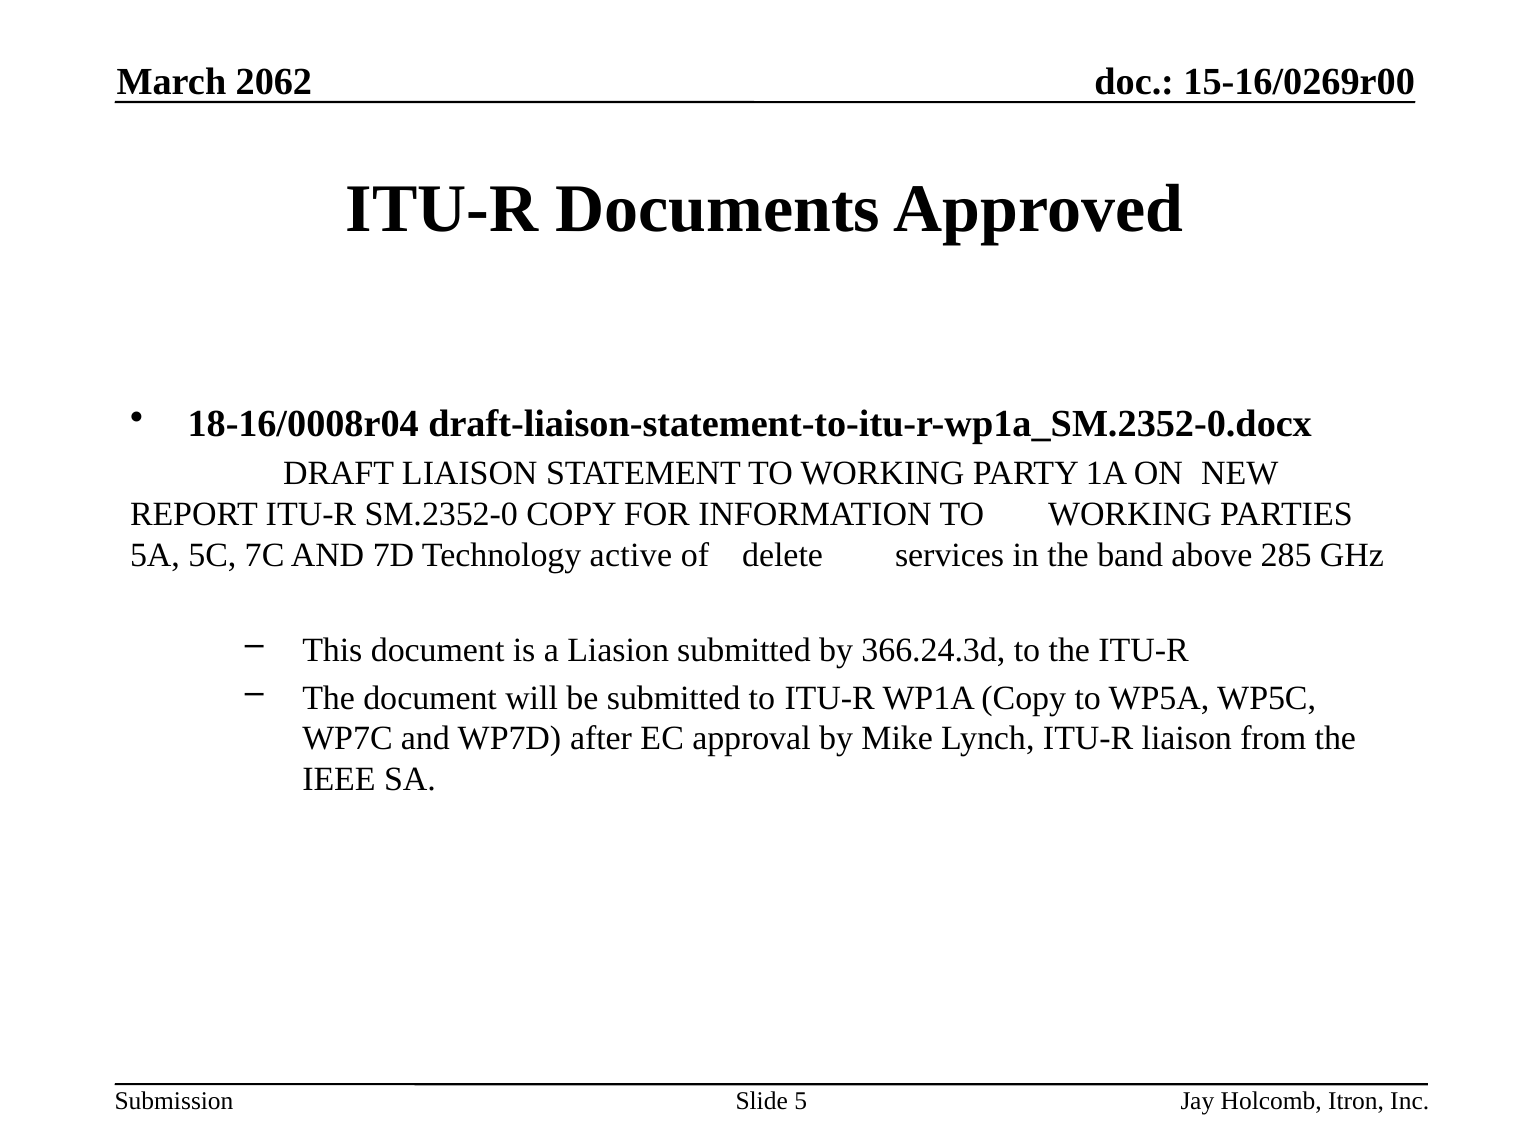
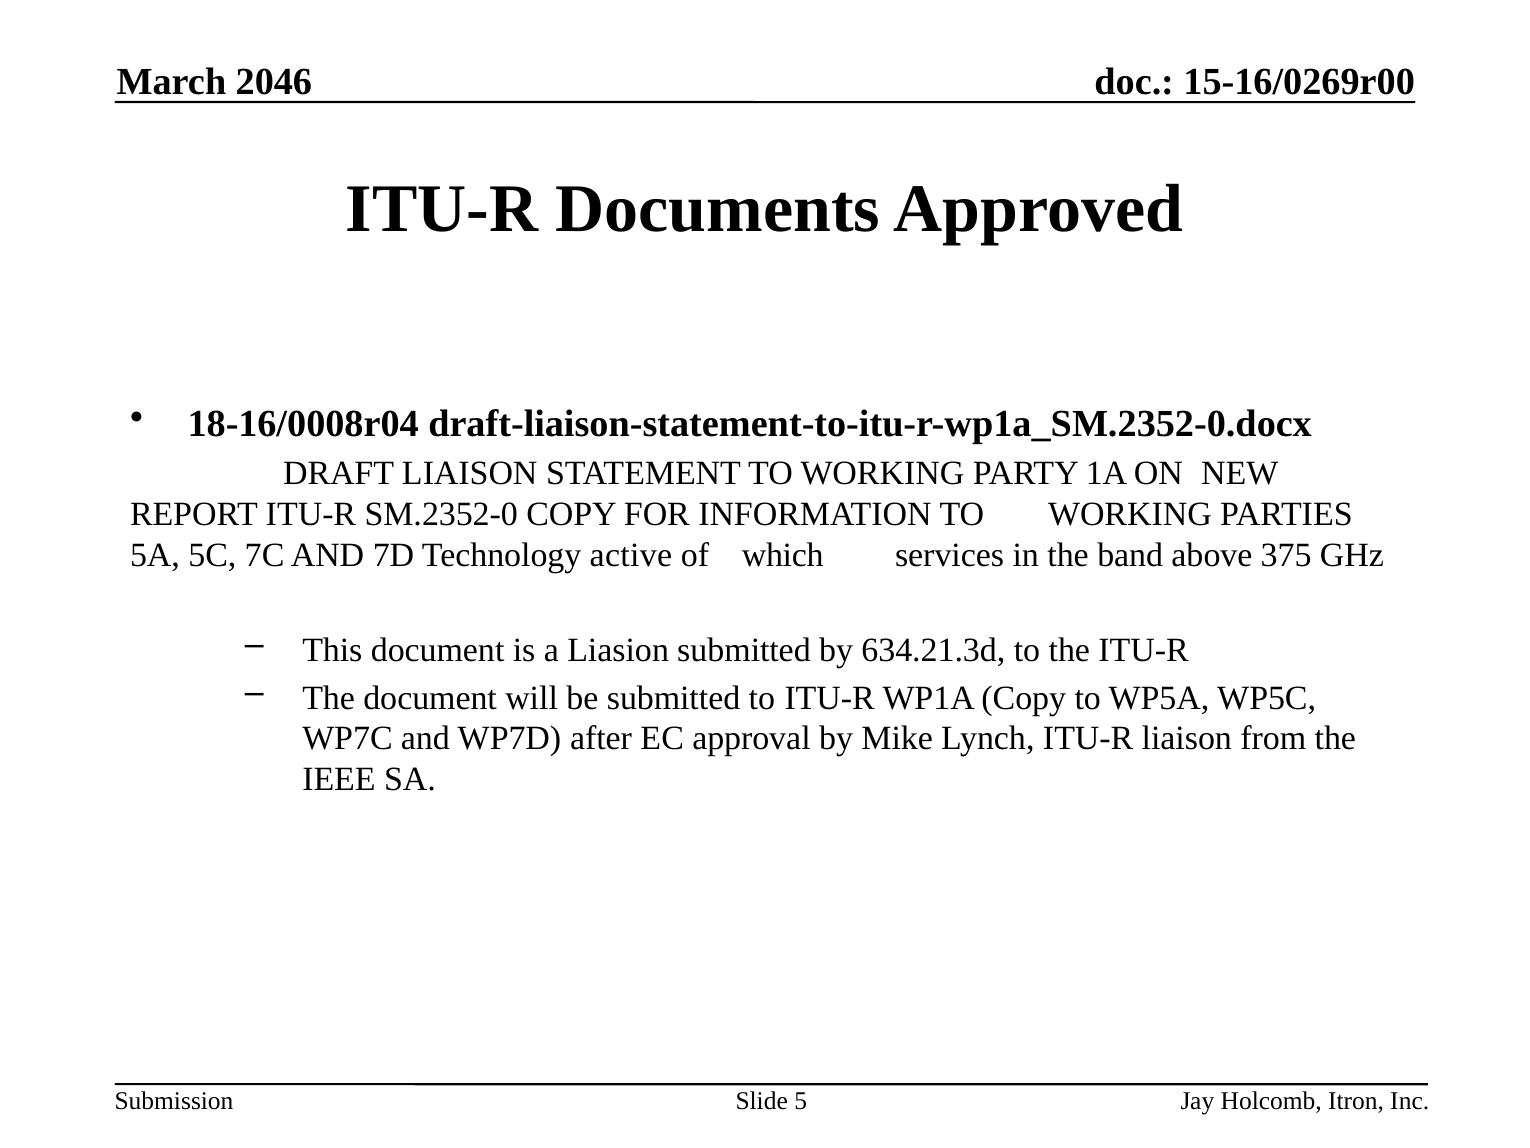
2062: 2062 -> 2046
delete: delete -> which
285: 285 -> 375
366.24.3d: 366.24.3d -> 634.21.3d
